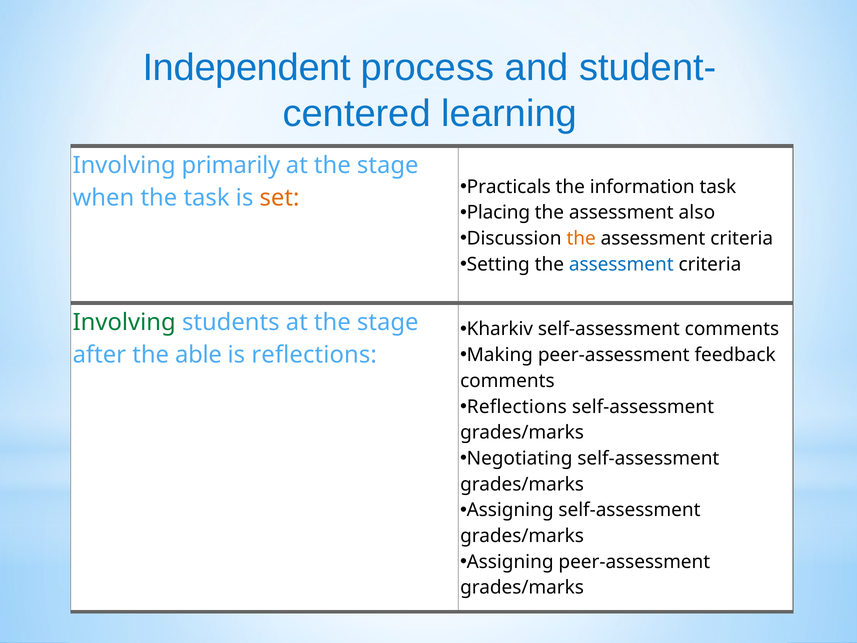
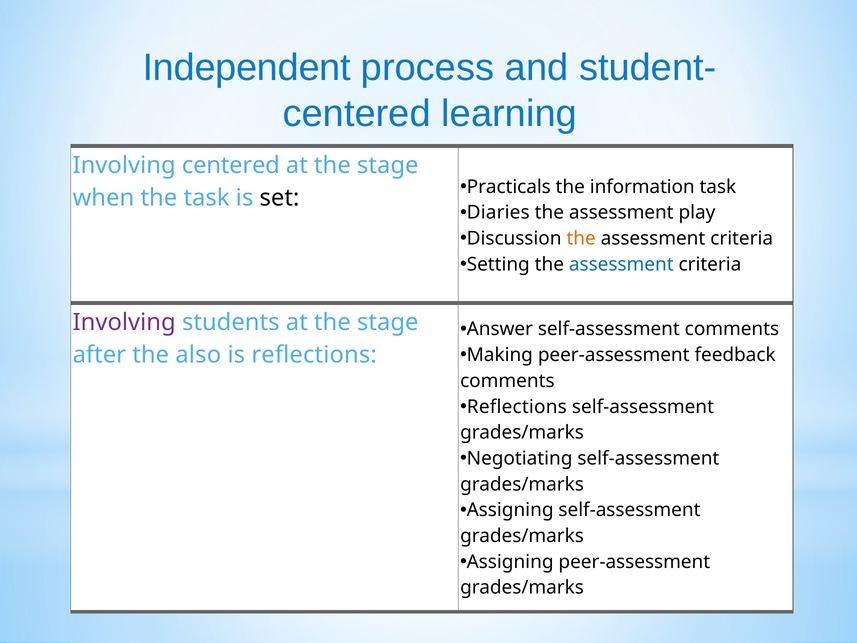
Involving primarily: primarily -> centered
set colour: orange -> black
Placing: Placing -> Diaries
also: also -> play
Involving at (124, 322) colour: green -> purple
Kharkiv: Kharkiv -> Answer
able: able -> also
